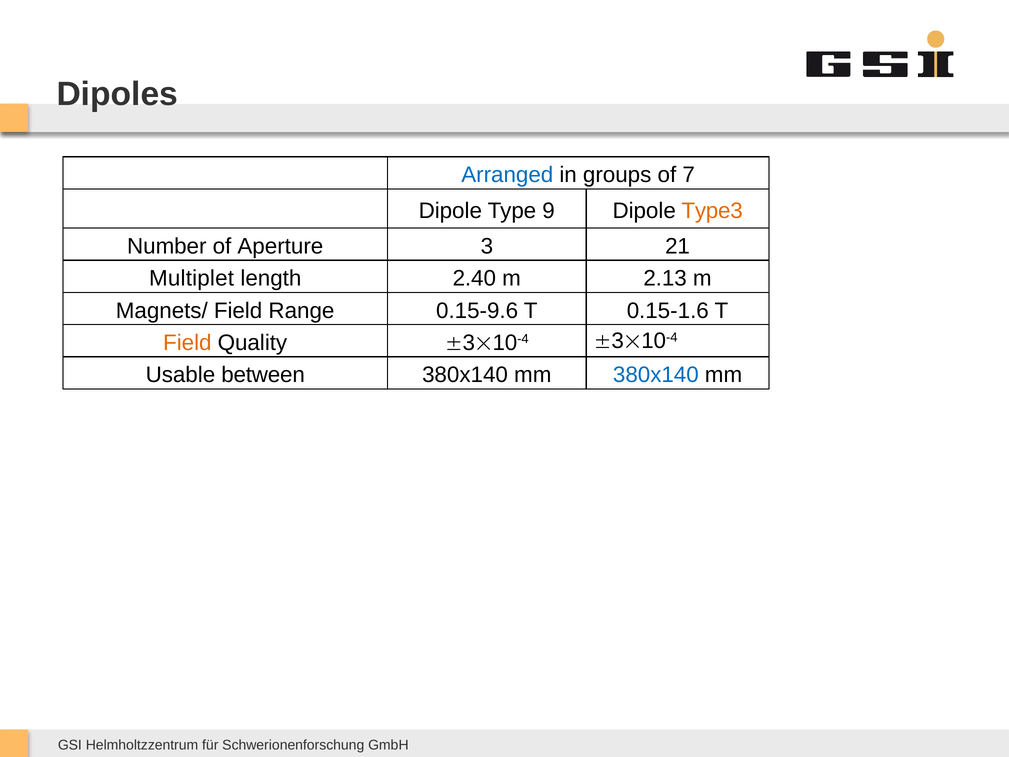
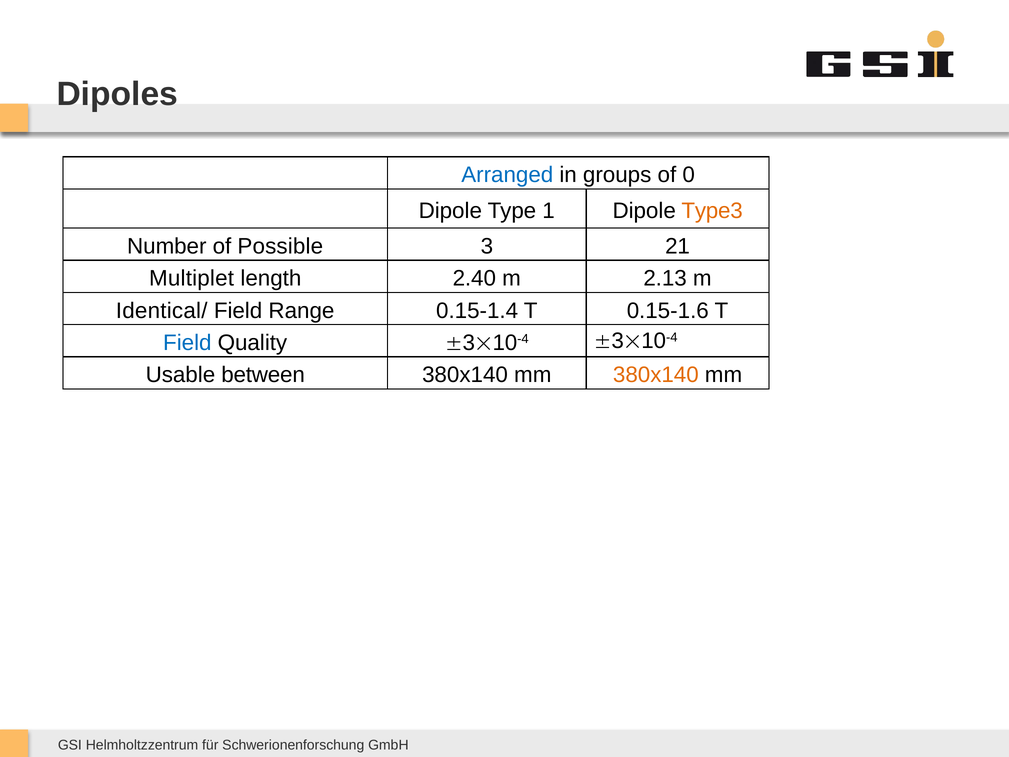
7: 7 -> 0
9: 9 -> 1
Aperture: Aperture -> Possible
Magnets/: Magnets/ -> Identical/
0.15-9.6: 0.15-9.6 -> 0.15-1.4
Field at (187, 343) colour: orange -> blue
380x140 at (656, 375) colour: blue -> orange
